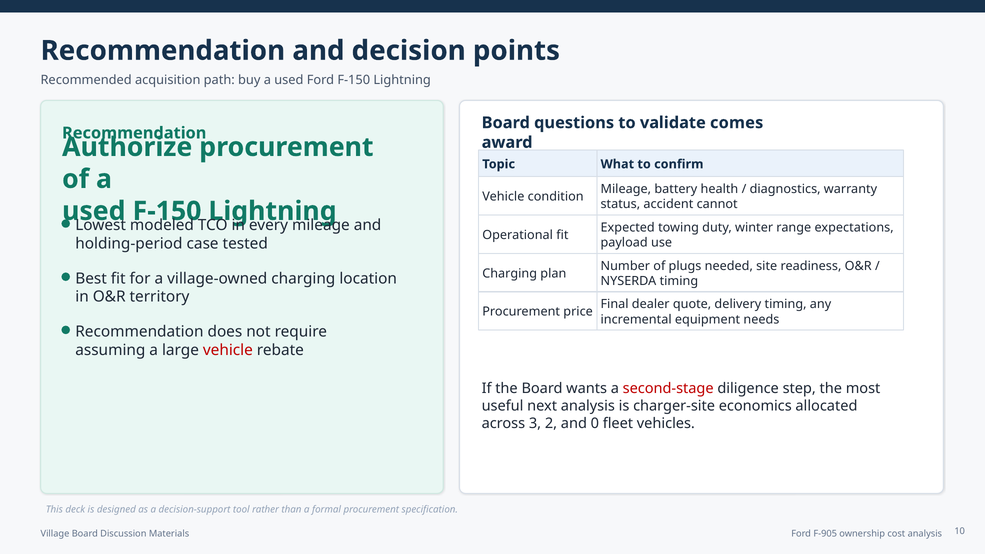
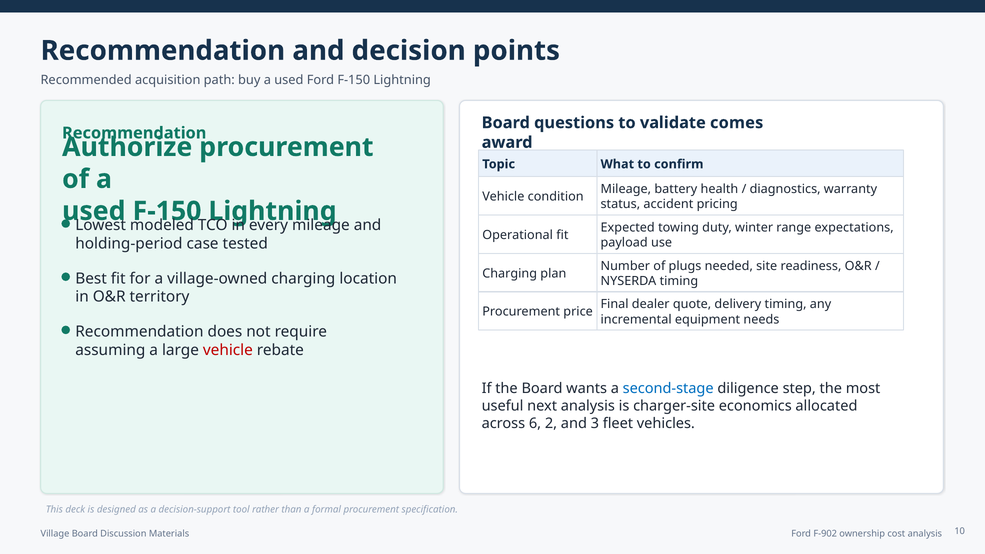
cannot: cannot -> pricing
second-stage colour: red -> blue
3: 3 -> 6
0: 0 -> 3
F-905: F-905 -> F-902
